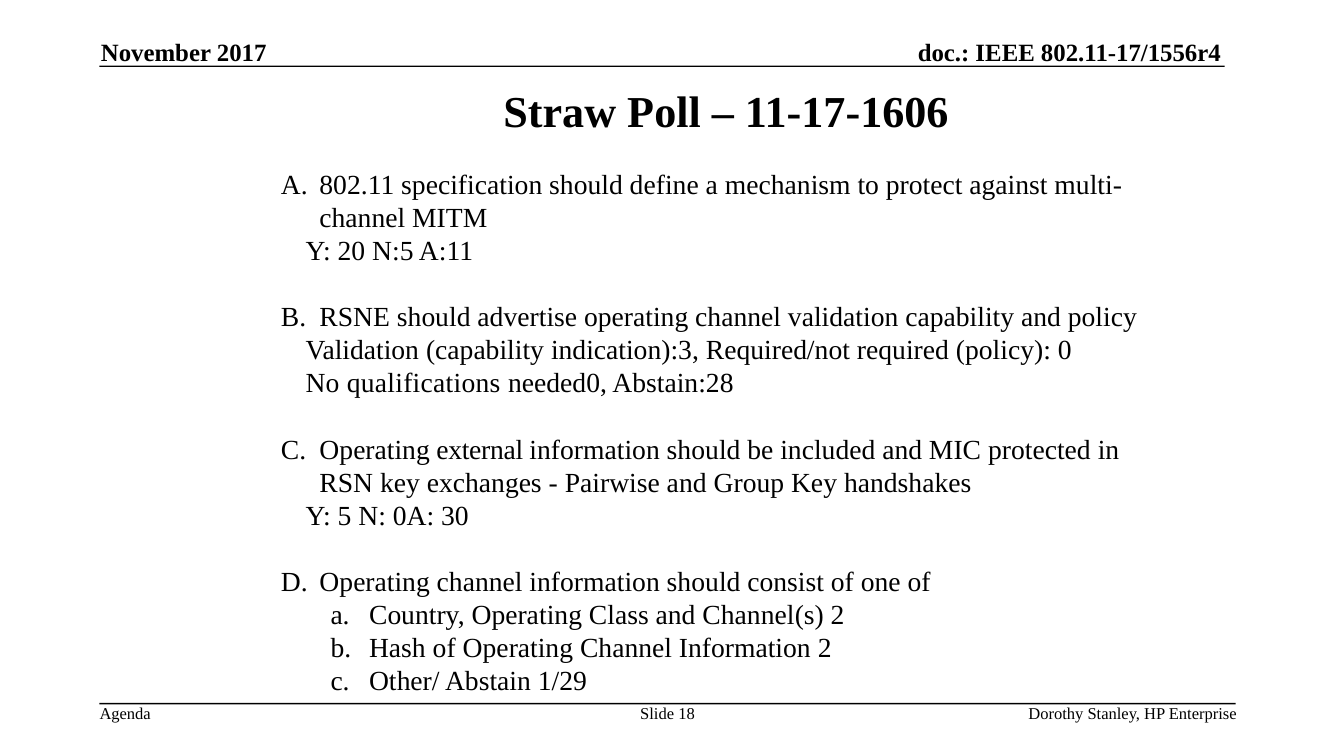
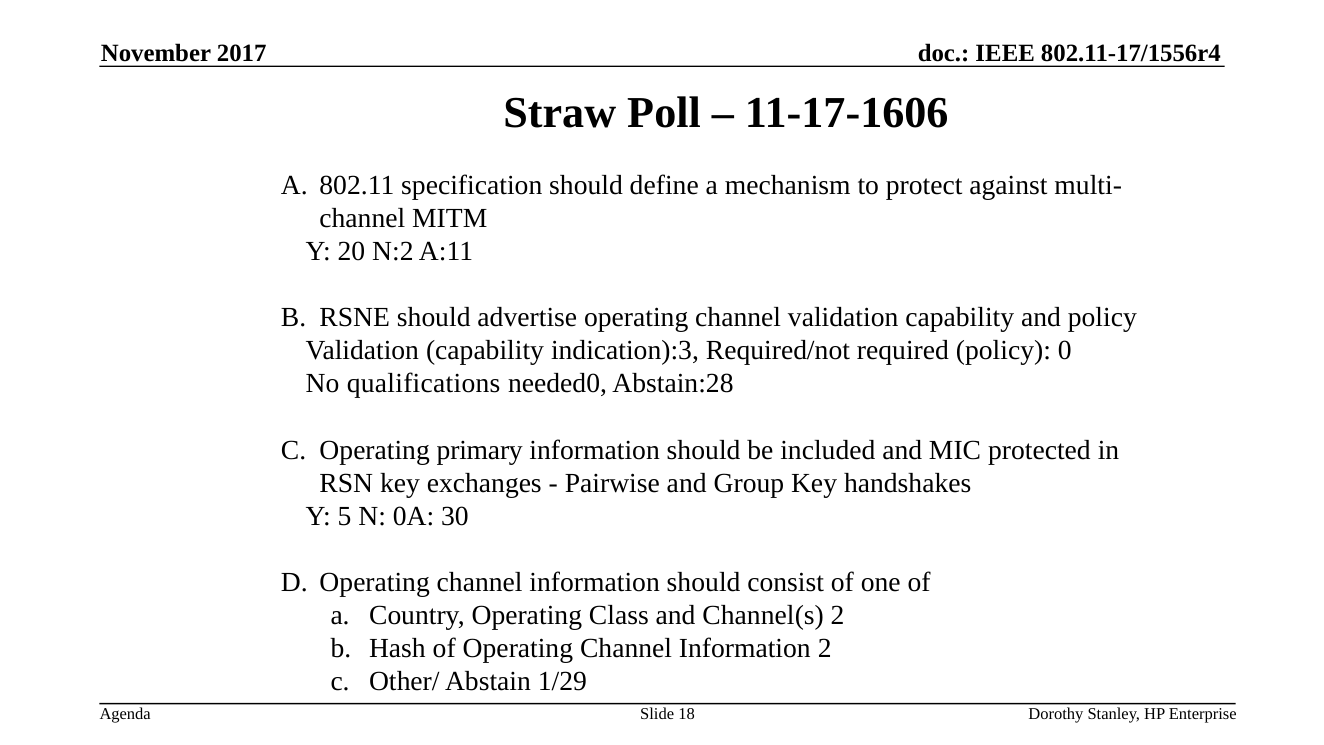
N:5: N:5 -> N:2
external: external -> primary
